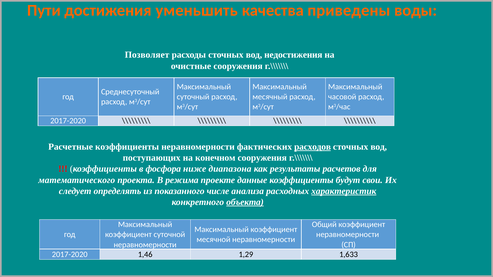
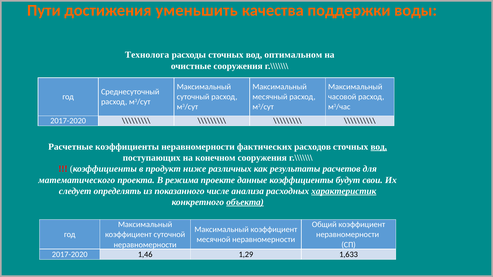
приведены: приведены -> поддержки
Позволяет: Позволяет -> Технолога
недостижения: недостижения -> оптимальном
расходов underline: present -> none
вод at (379, 147) underline: none -> present
фосфора: фосфора -> продукт
диапазона: диапазона -> различных
